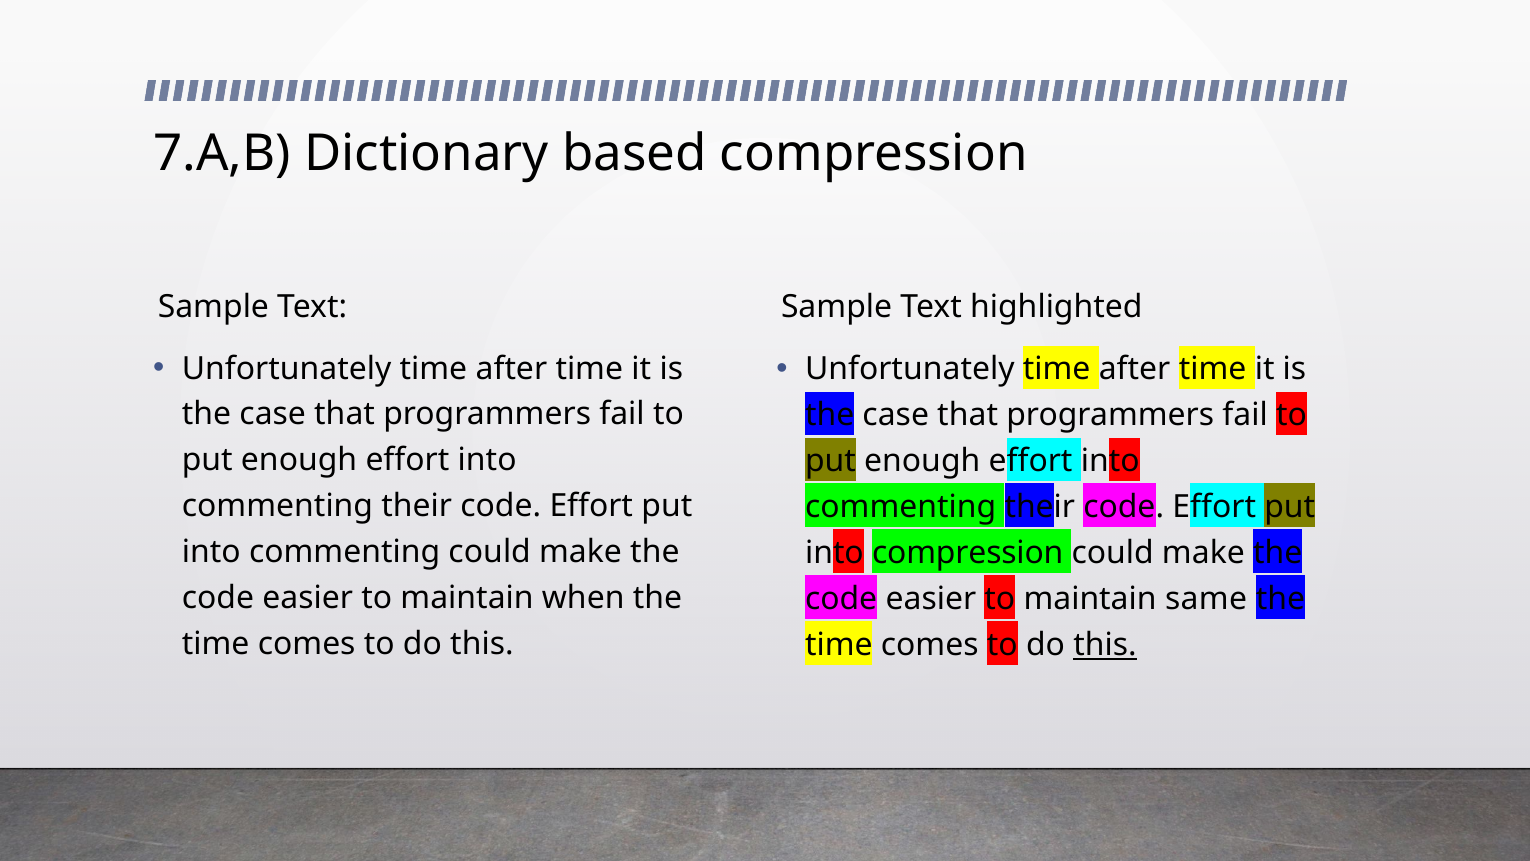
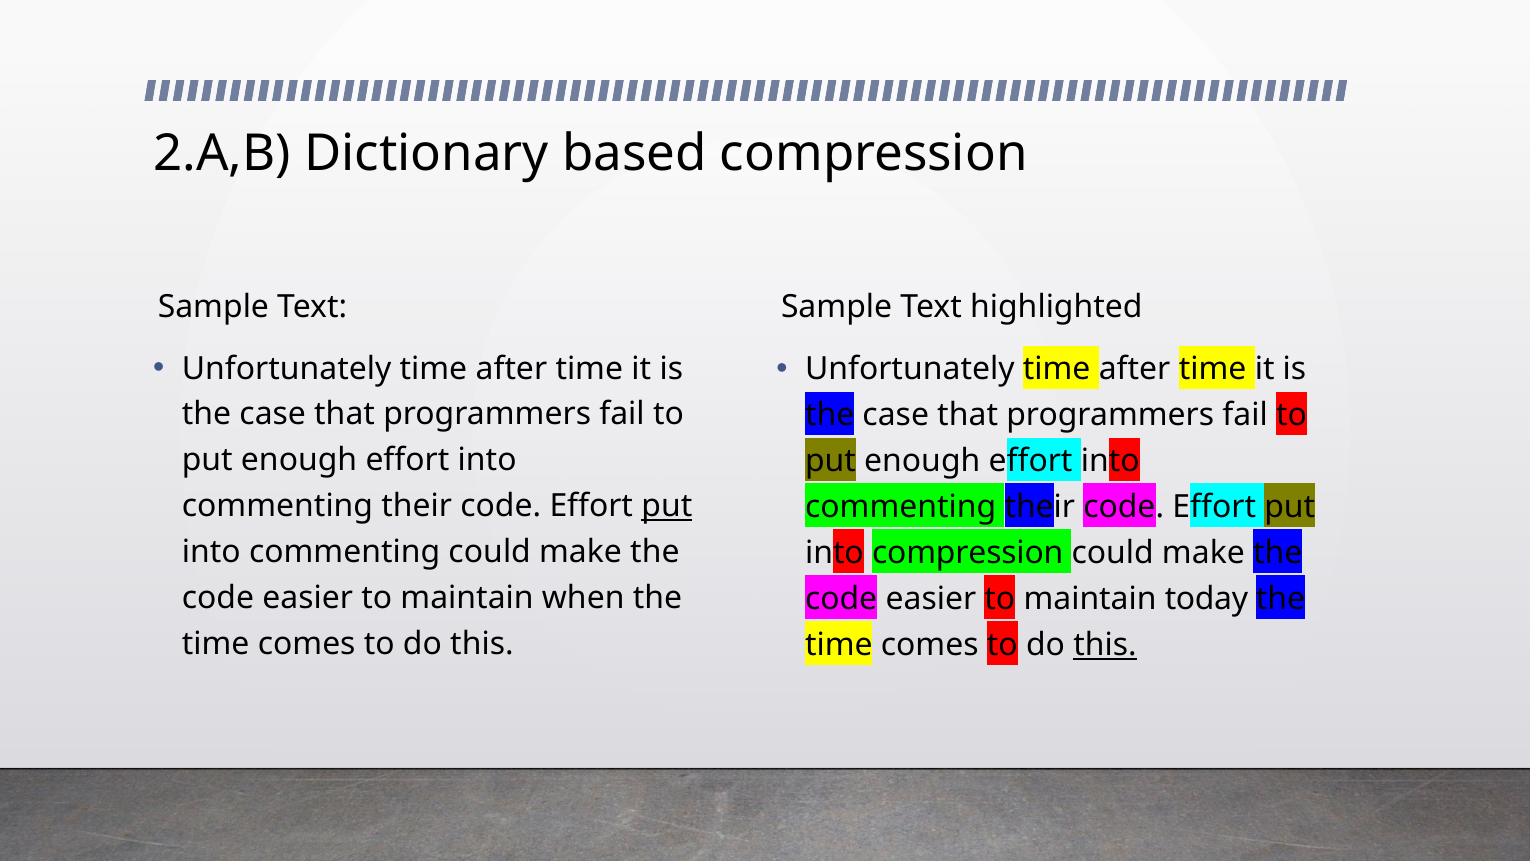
7.A,B: 7.A,B -> 2.A,B
put at (667, 506) underline: none -> present
same: same -> today
